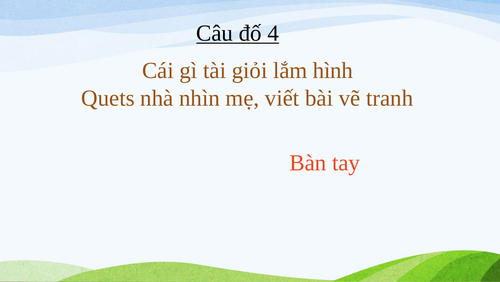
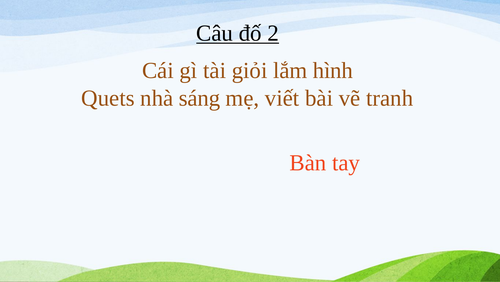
4: 4 -> 2
nhìn: nhìn -> sáng
